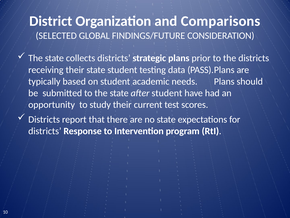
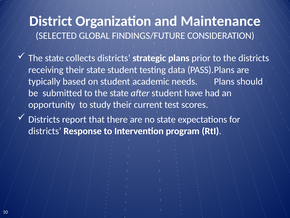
Comparisons: Comparisons -> Maintenance
